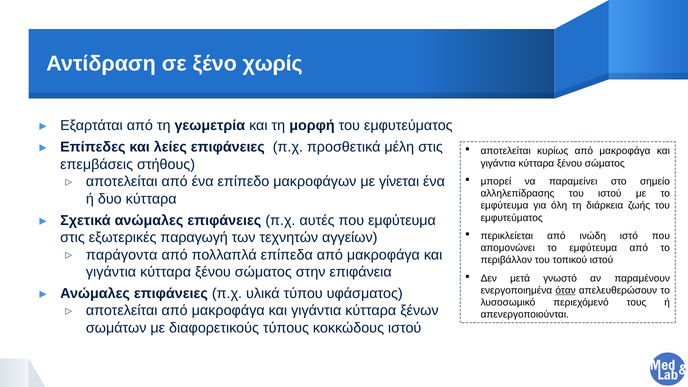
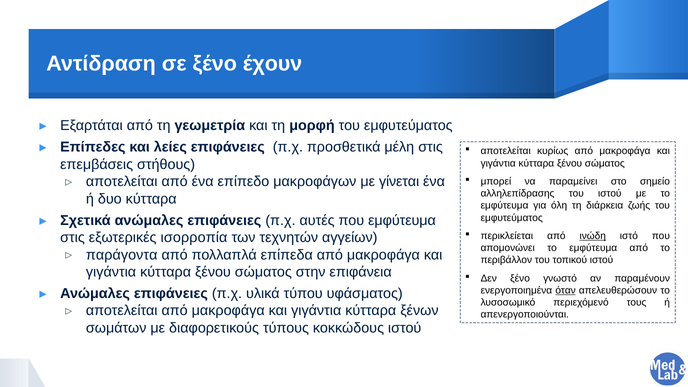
χωρίς: χωρίς -> έχουν
ινώδη underline: none -> present
παραγωγή: παραγωγή -> ισορροπία
Δεν μετά: μετά -> ξένο
